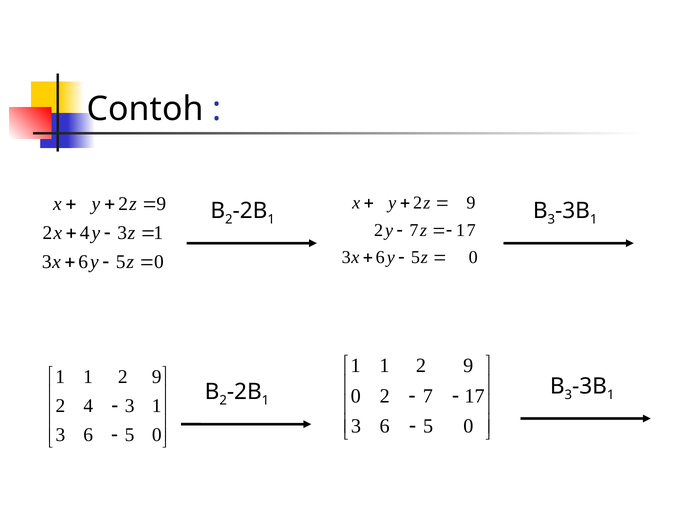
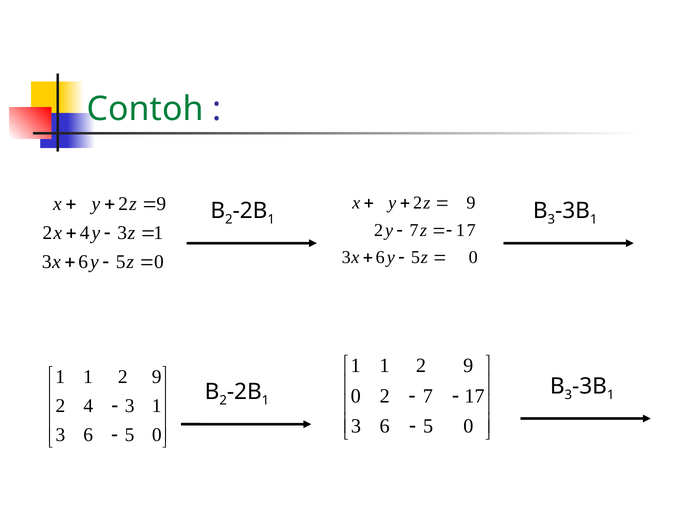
Contoh colour: black -> green
